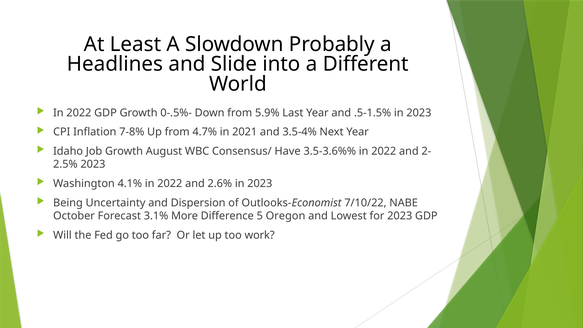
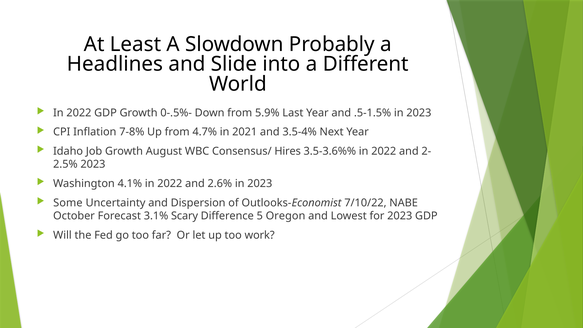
Have: Have -> Hires
Being: Being -> Some
More: More -> Scary
